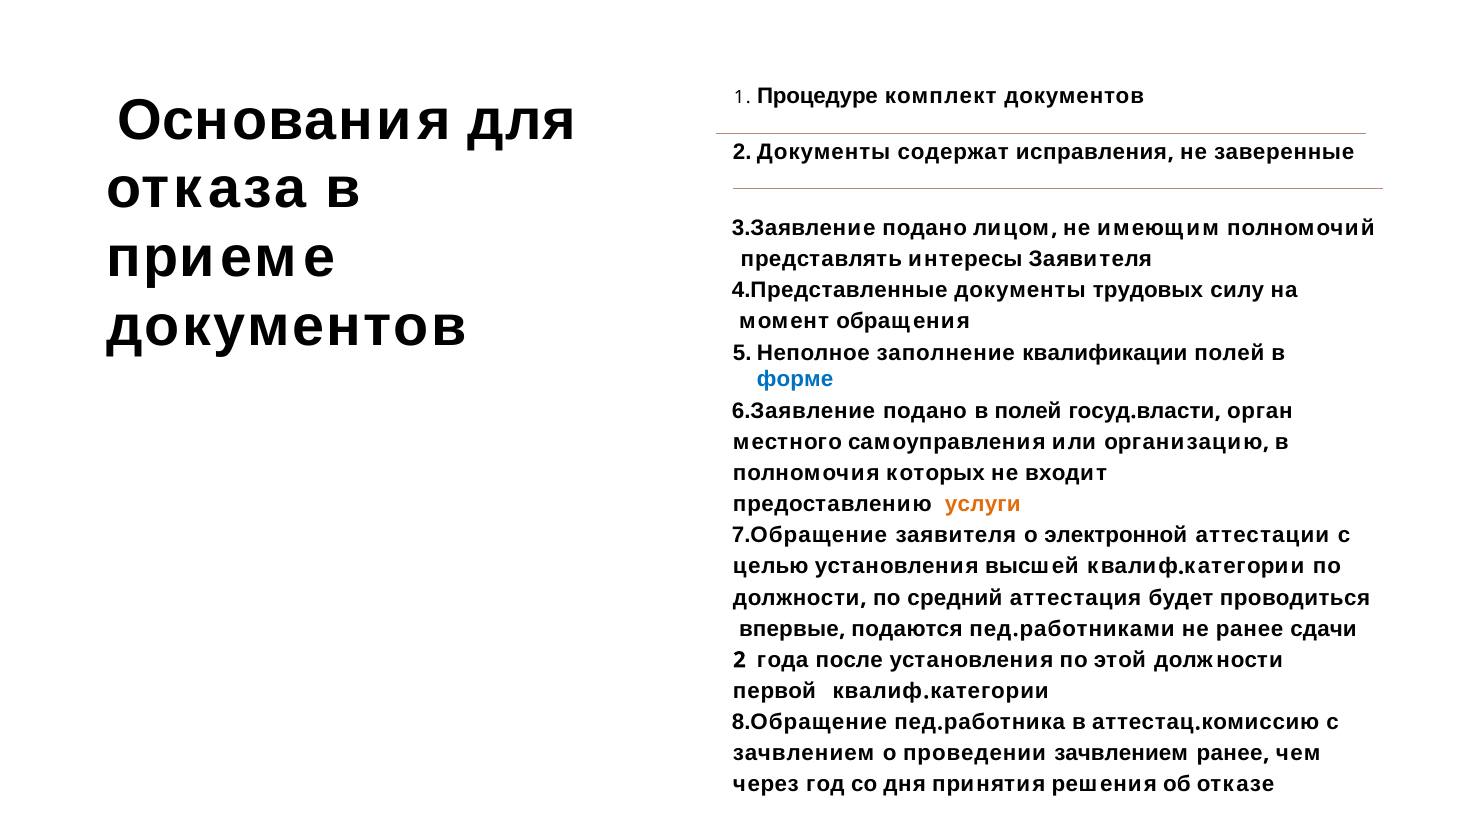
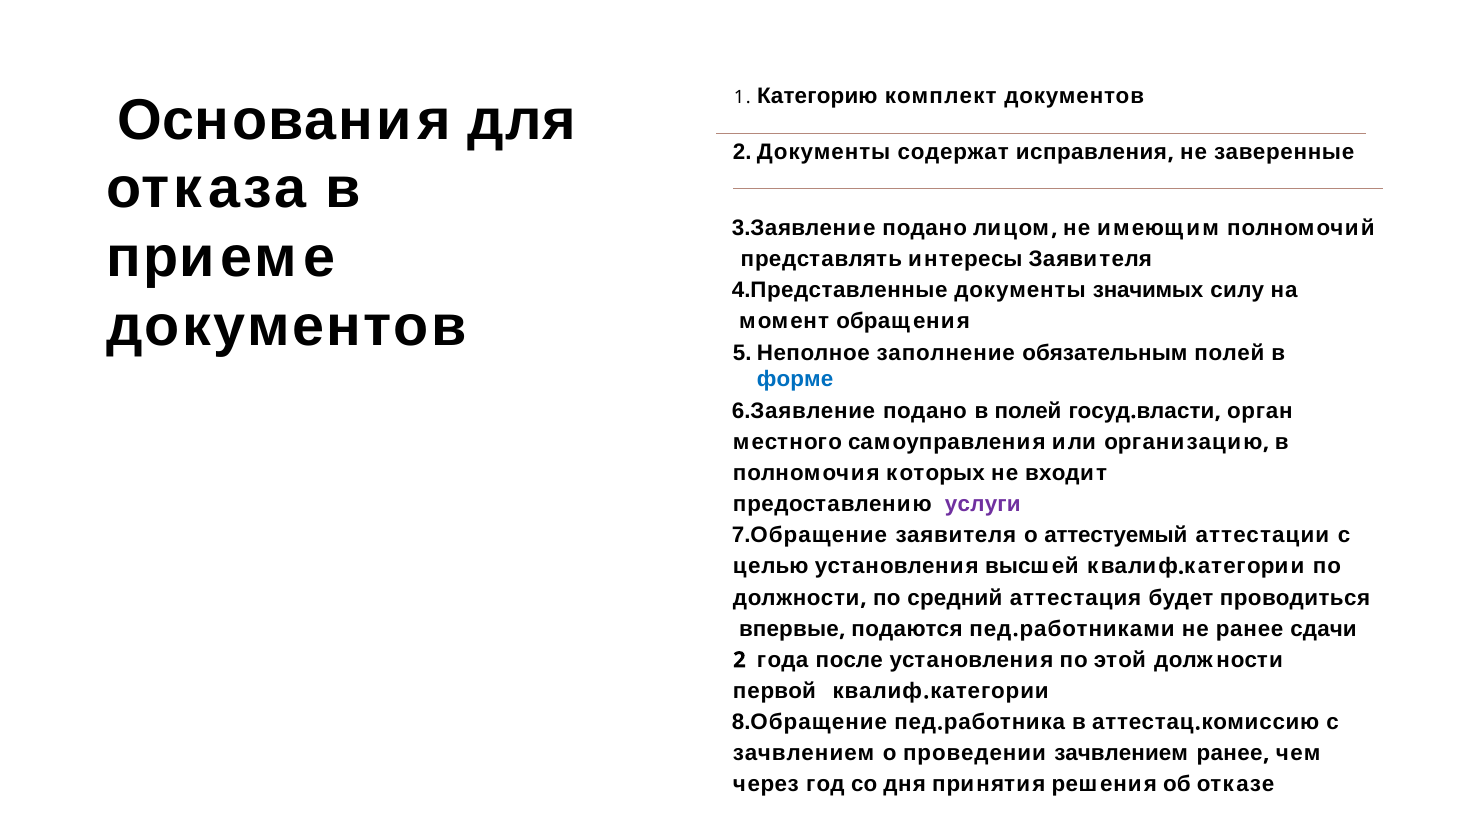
Процедуре: Процедуре -> Категорию
трудовых: трудовых -> значимых
квалификации: квалификации -> обязательным
услуги colour: orange -> purple
электронной: электронной -> аттестуемый
